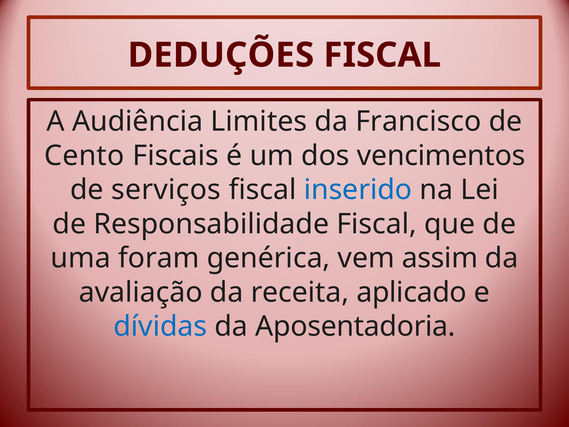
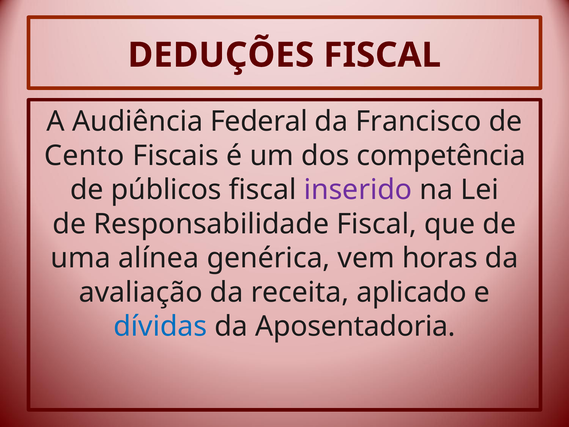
Limites: Limites -> Federal
vencimentos: vencimentos -> competência
serviços: serviços -> públicos
inserido colour: blue -> purple
foram: foram -> alínea
assim: assim -> horas
